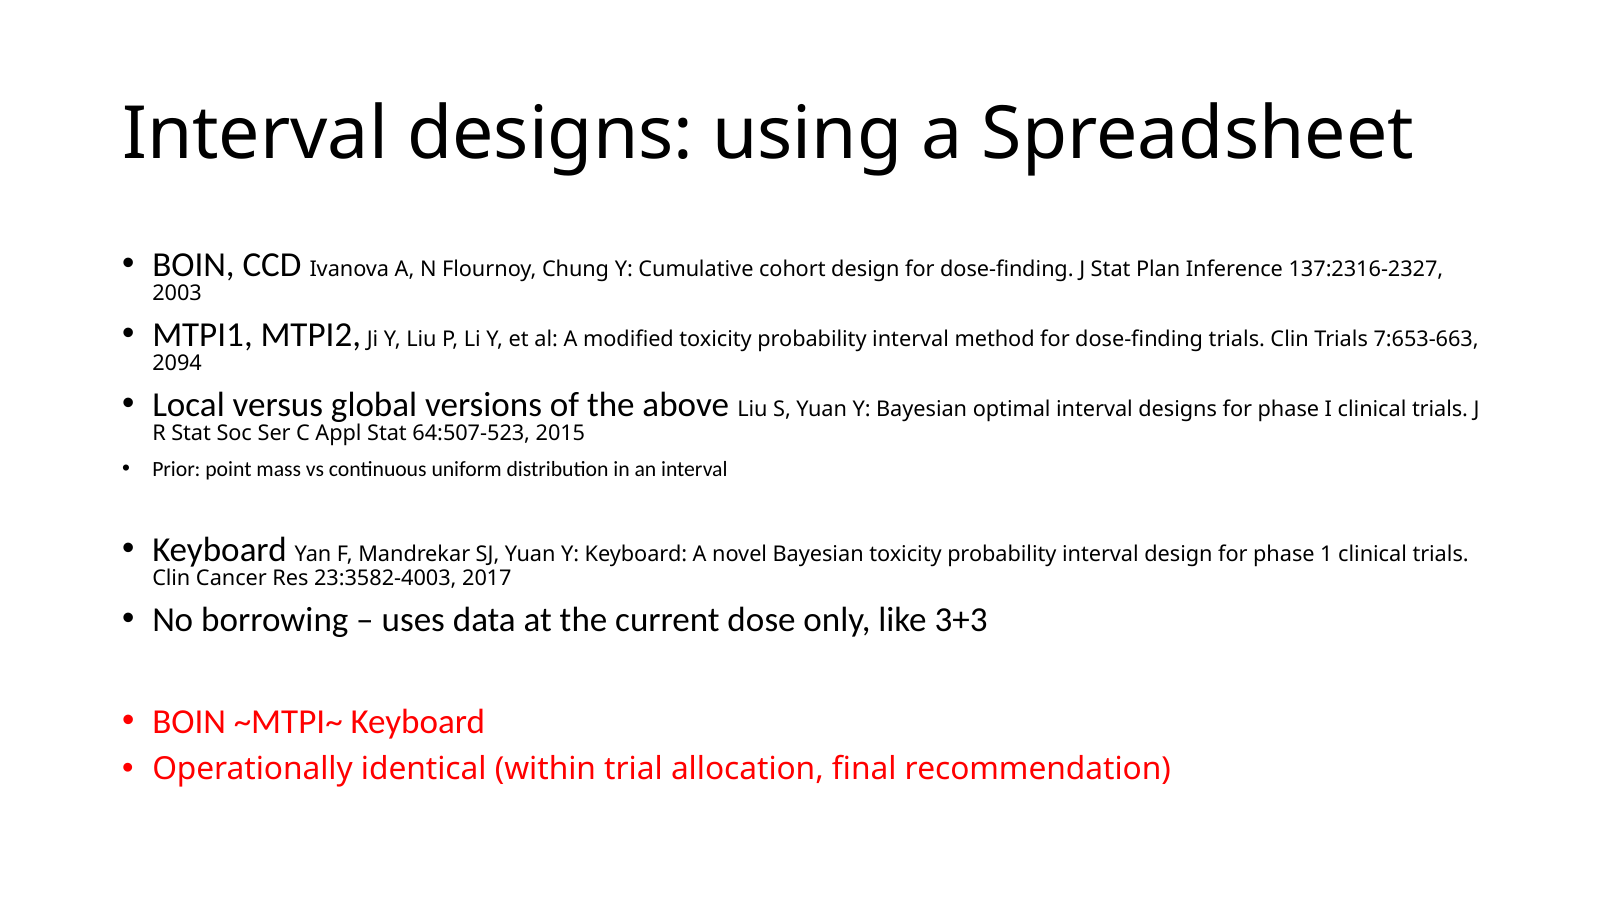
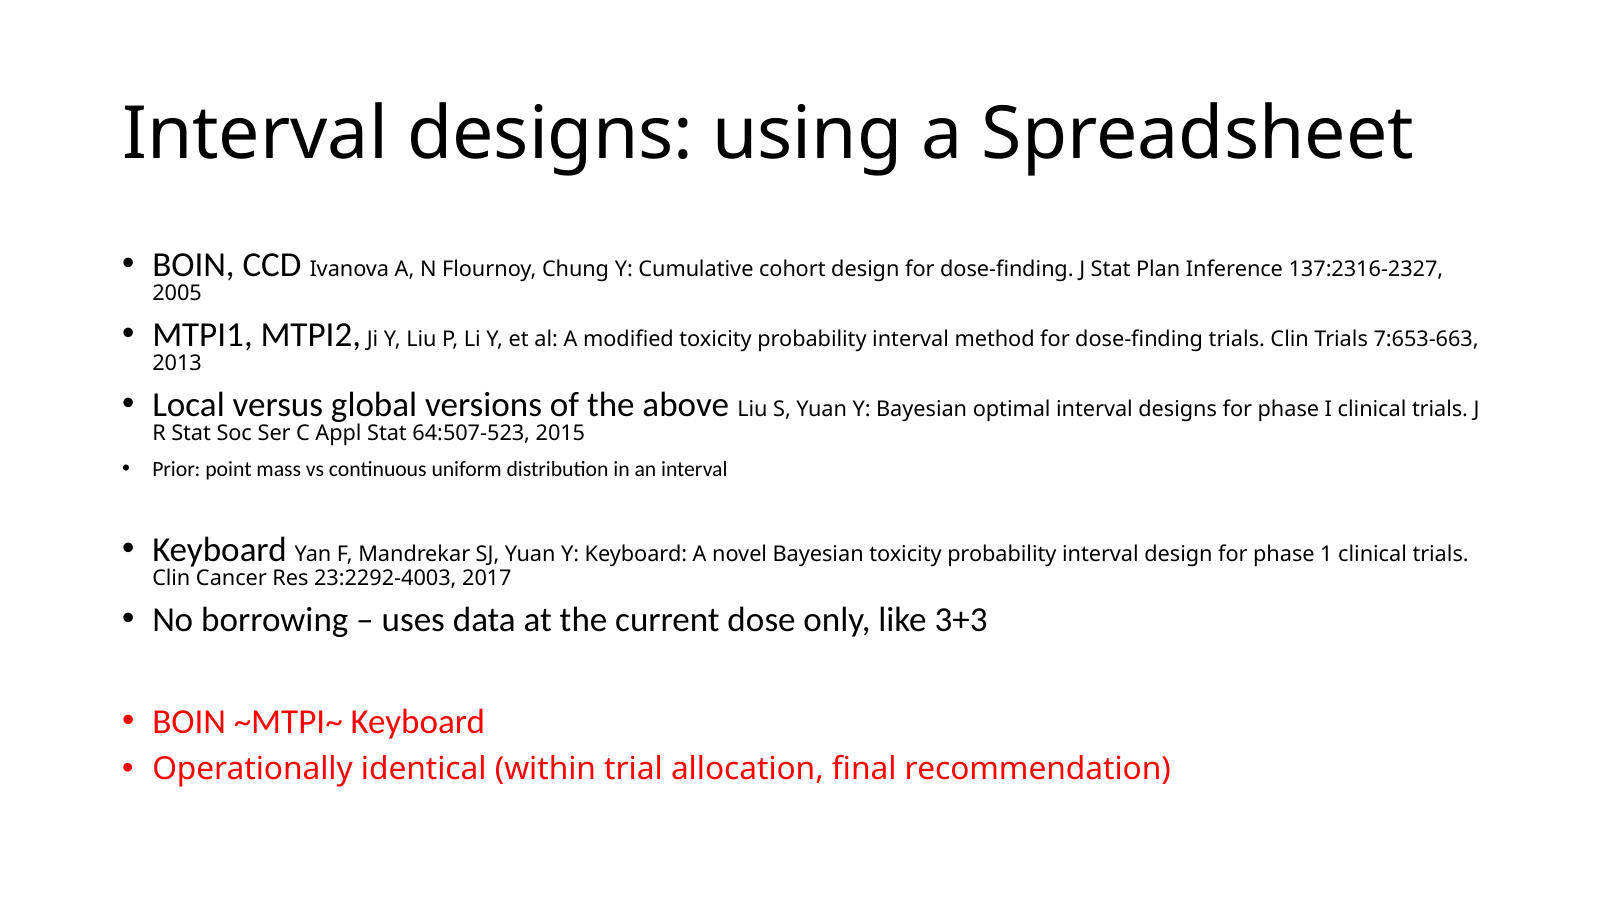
2003: 2003 -> 2005
2094: 2094 -> 2013
23:3582-4003: 23:3582-4003 -> 23:2292-4003
